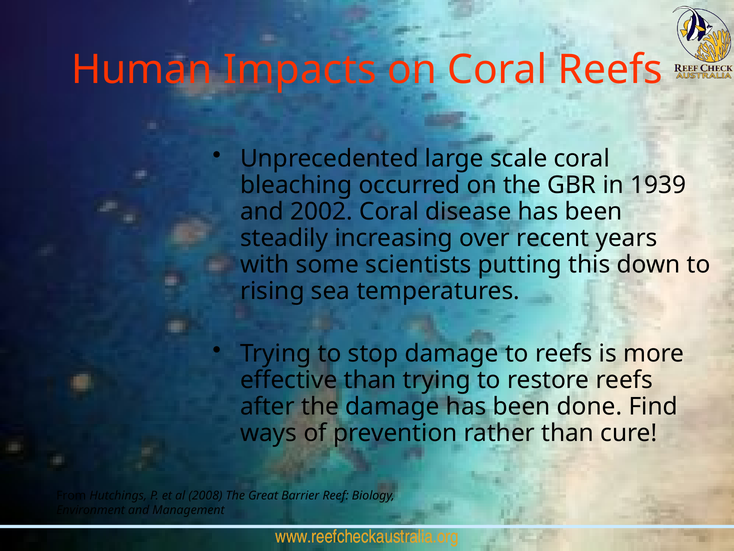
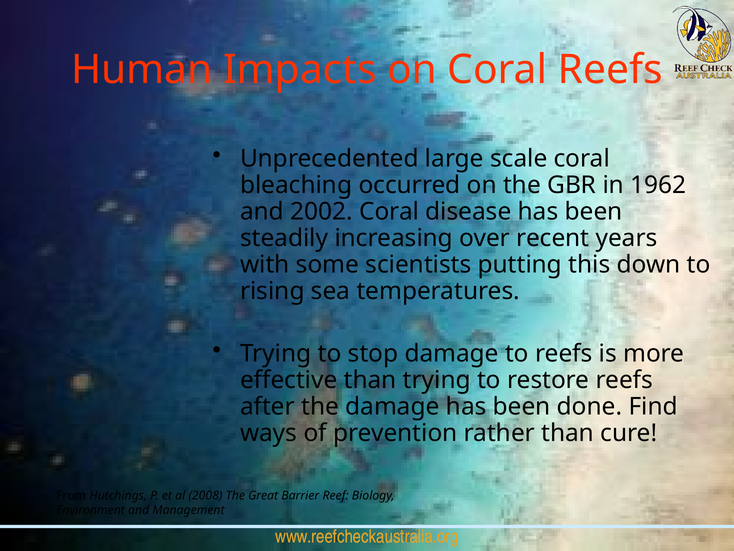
1939: 1939 -> 1962
